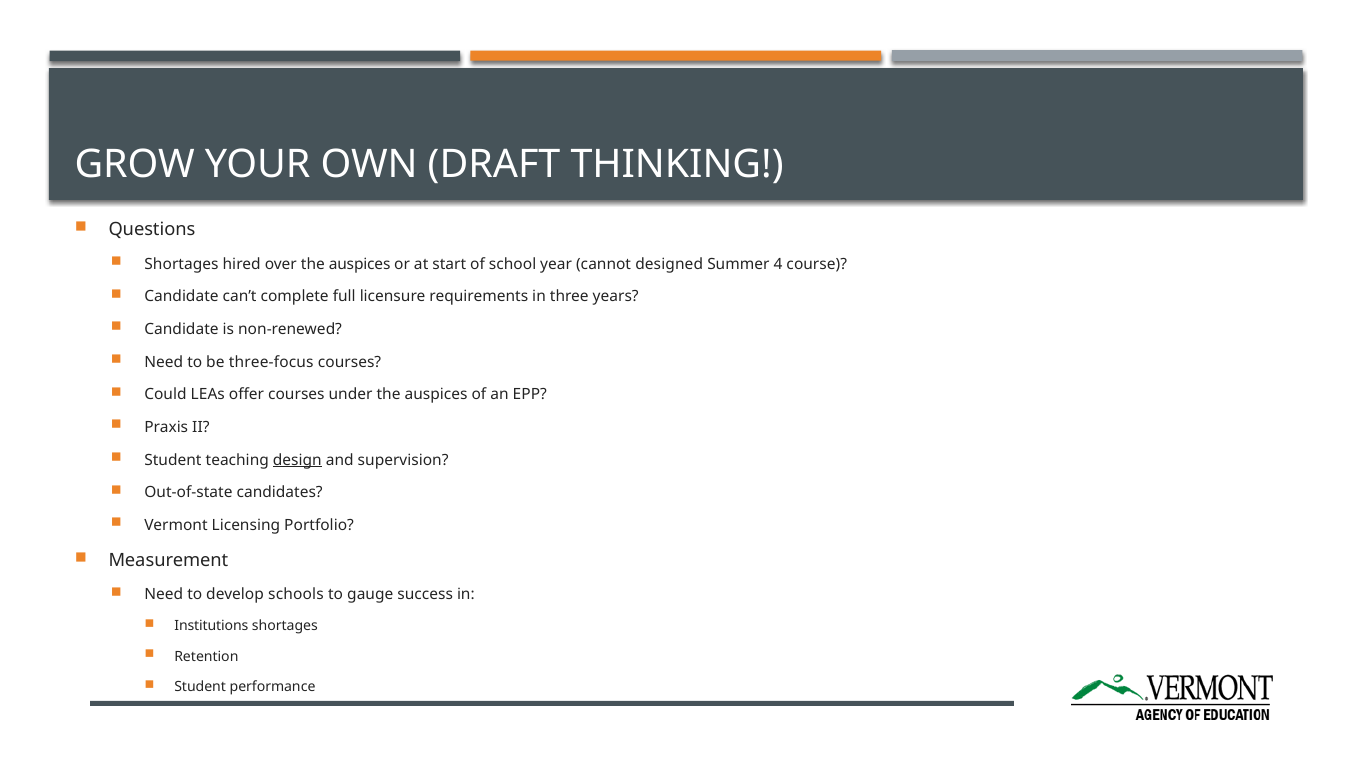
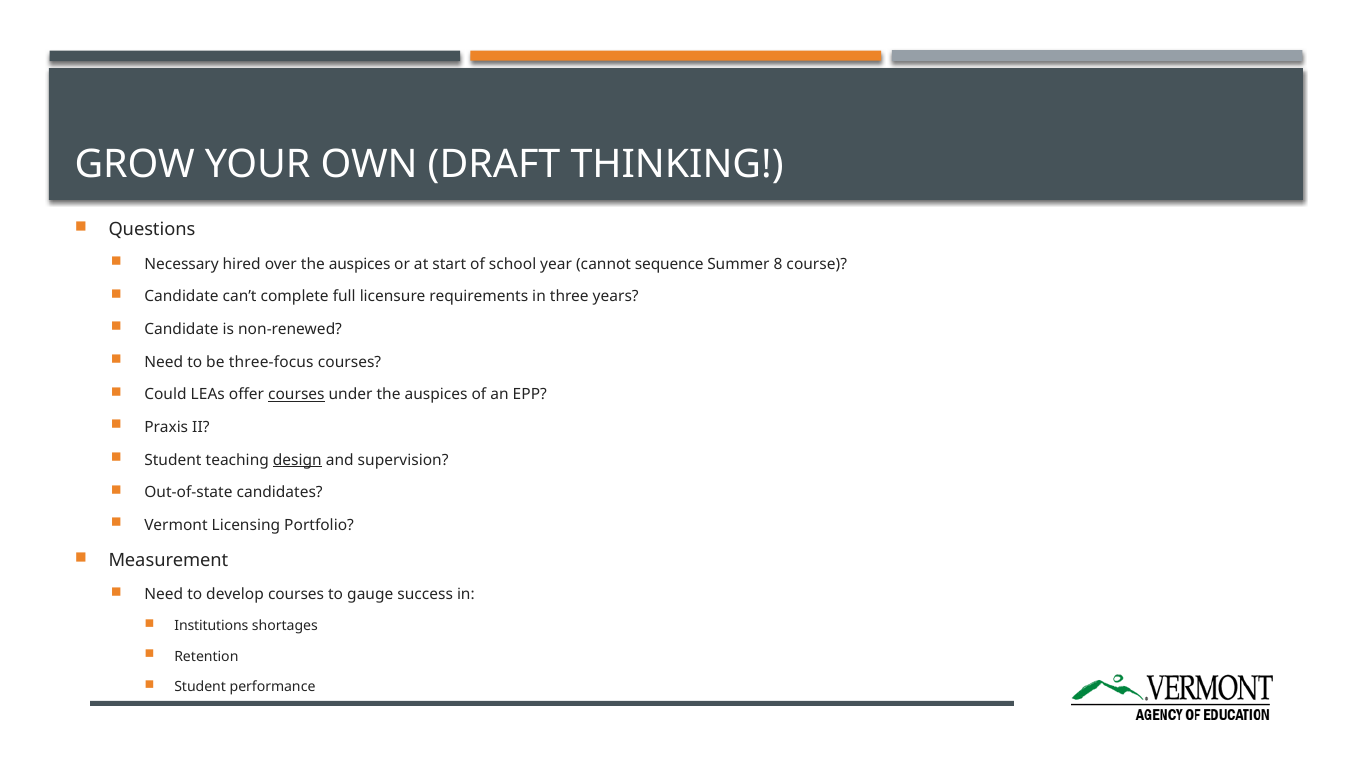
Shortages at (182, 264): Shortages -> Necessary
designed: designed -> sequence
4: 4 -> 8
courses at (296, 395) underline: none -> present
develop schools: schools -> courses
